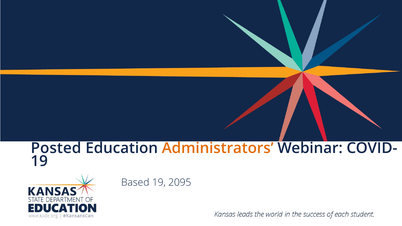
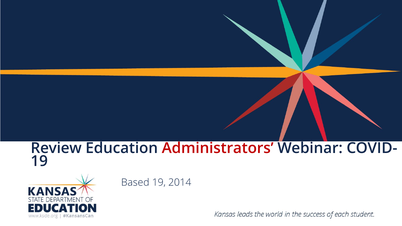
Posted: Posted -> Review
Administrators colour: orange -> red
2095: 2095 -> 2014
